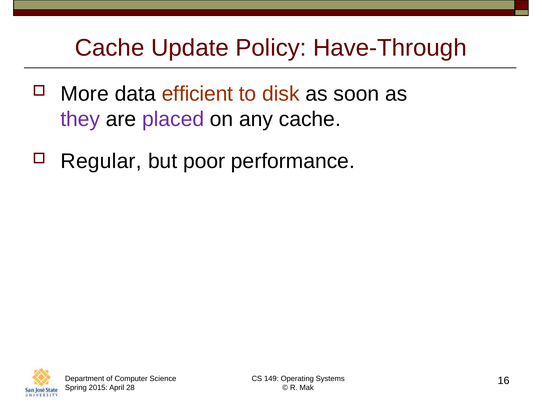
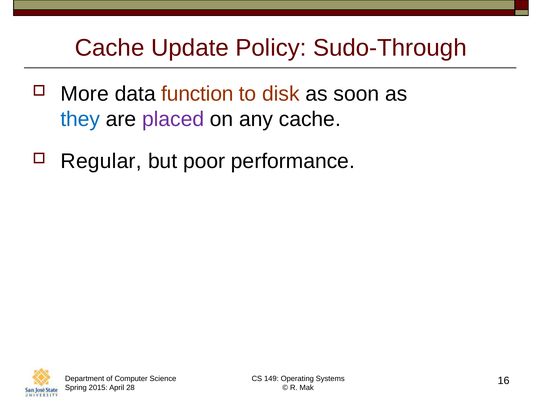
Have-Through: Have-Through -> Sudo-Through
efficient: efficient -> function
they colour: purple -> blue
